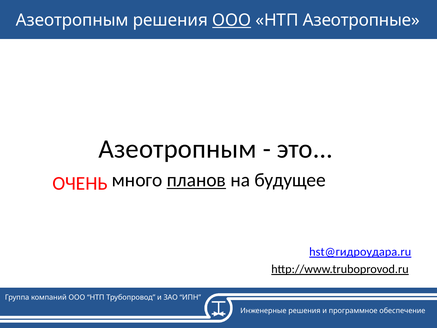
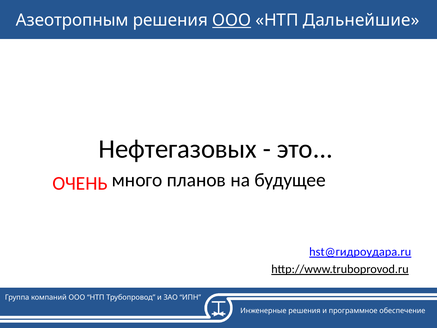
Азеотропные: Азеотропные -> Дальнейшие
Азеотропным at (178, 149): Азеотропным -> Нефтегазовых
планов underline: present -> none
